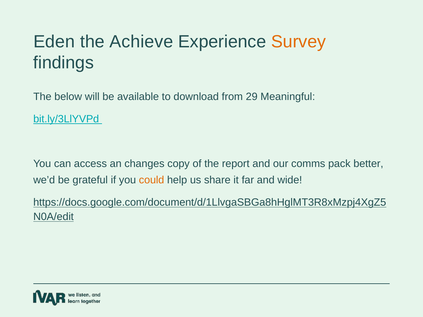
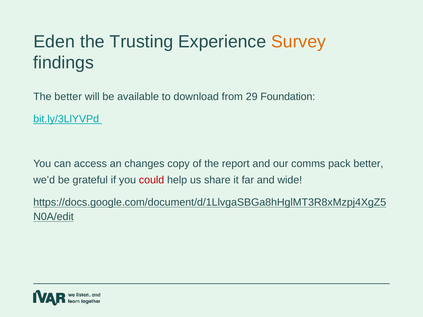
Achieve: Achieve -> Trusting
The below: below -> better
Meaningful: Meaningful -> Foundation
could colour: orange -> red
